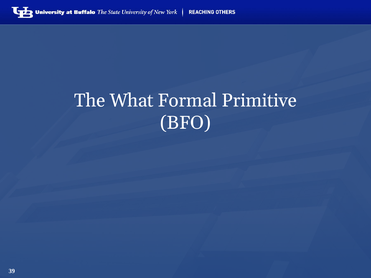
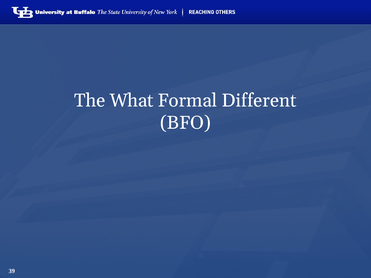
Primitive: Primitive -> Different
